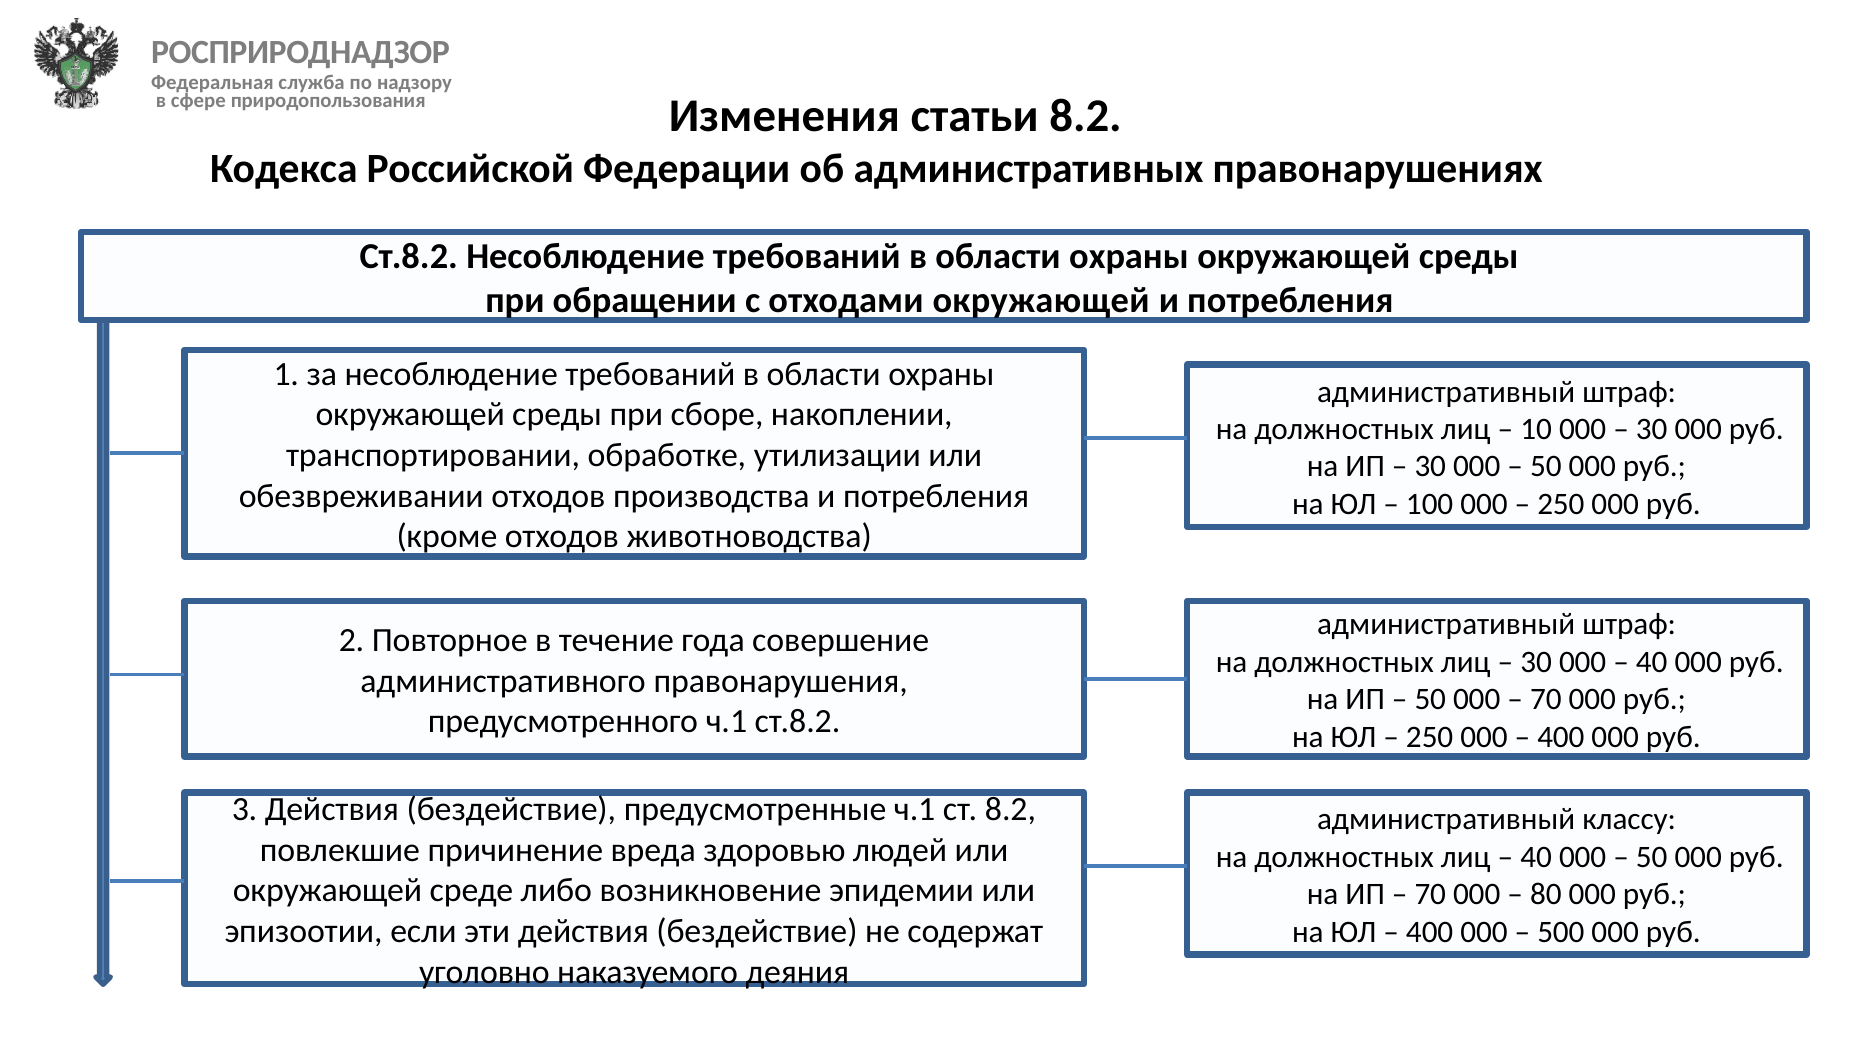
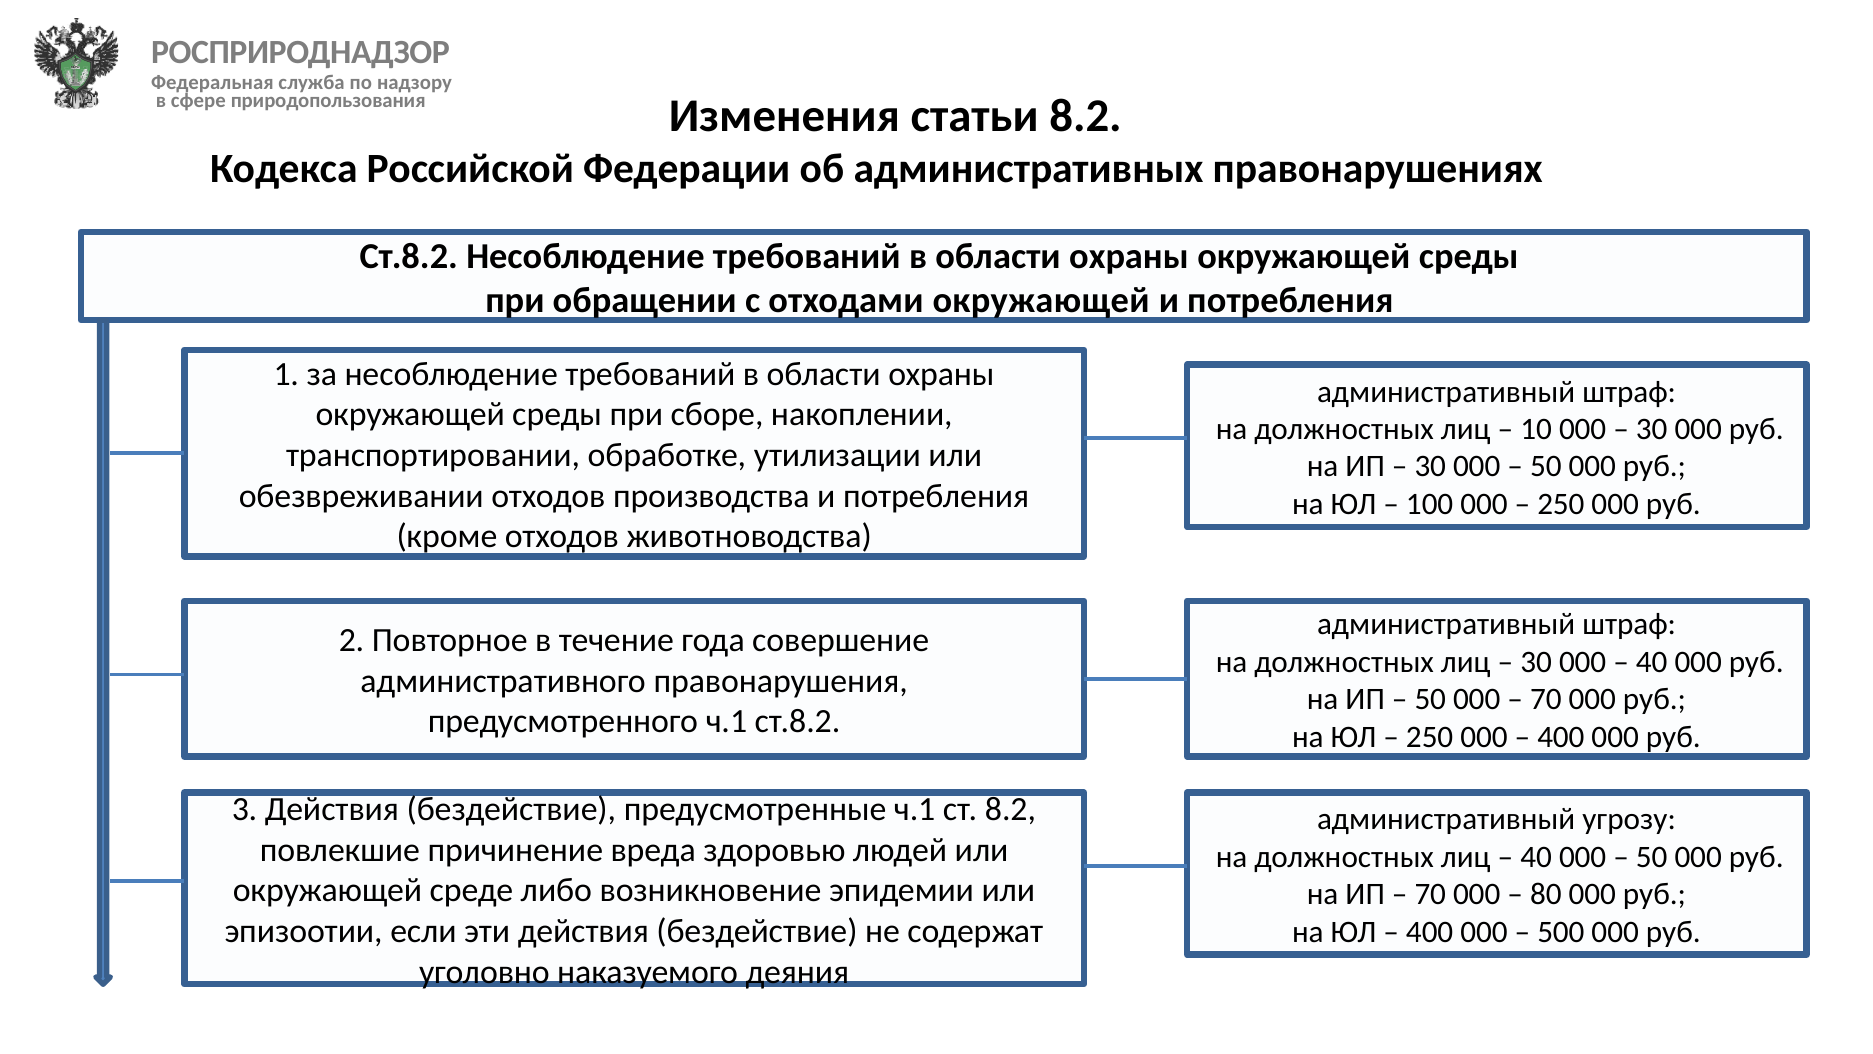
классу: классу -> угрозу
